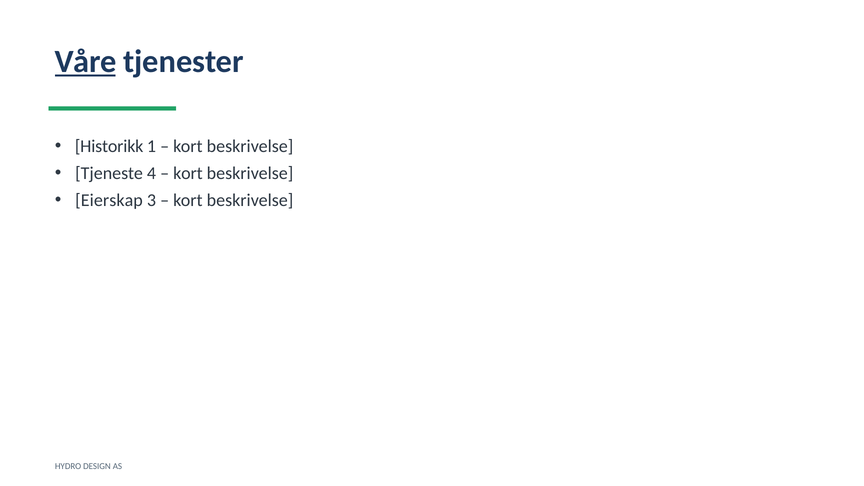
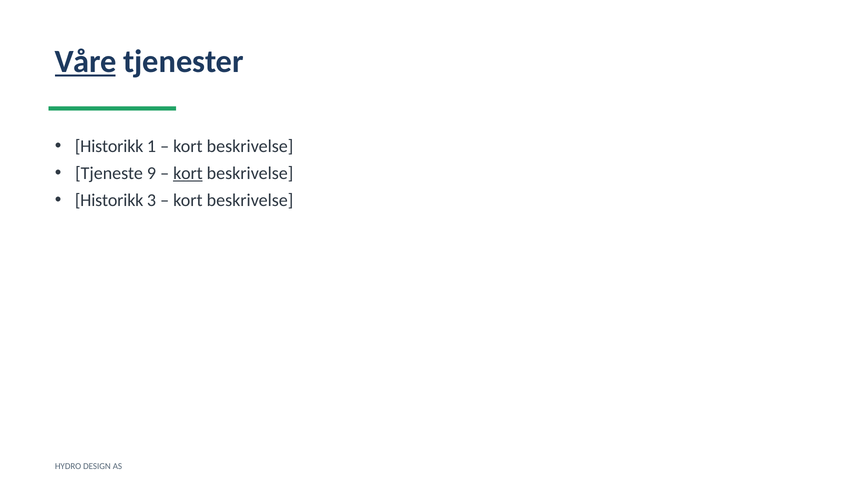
4: 4 -> 9
kort at (188, 173) underline: none -> present
Eierskap at (109, 200): Eierskap -> Historikk
